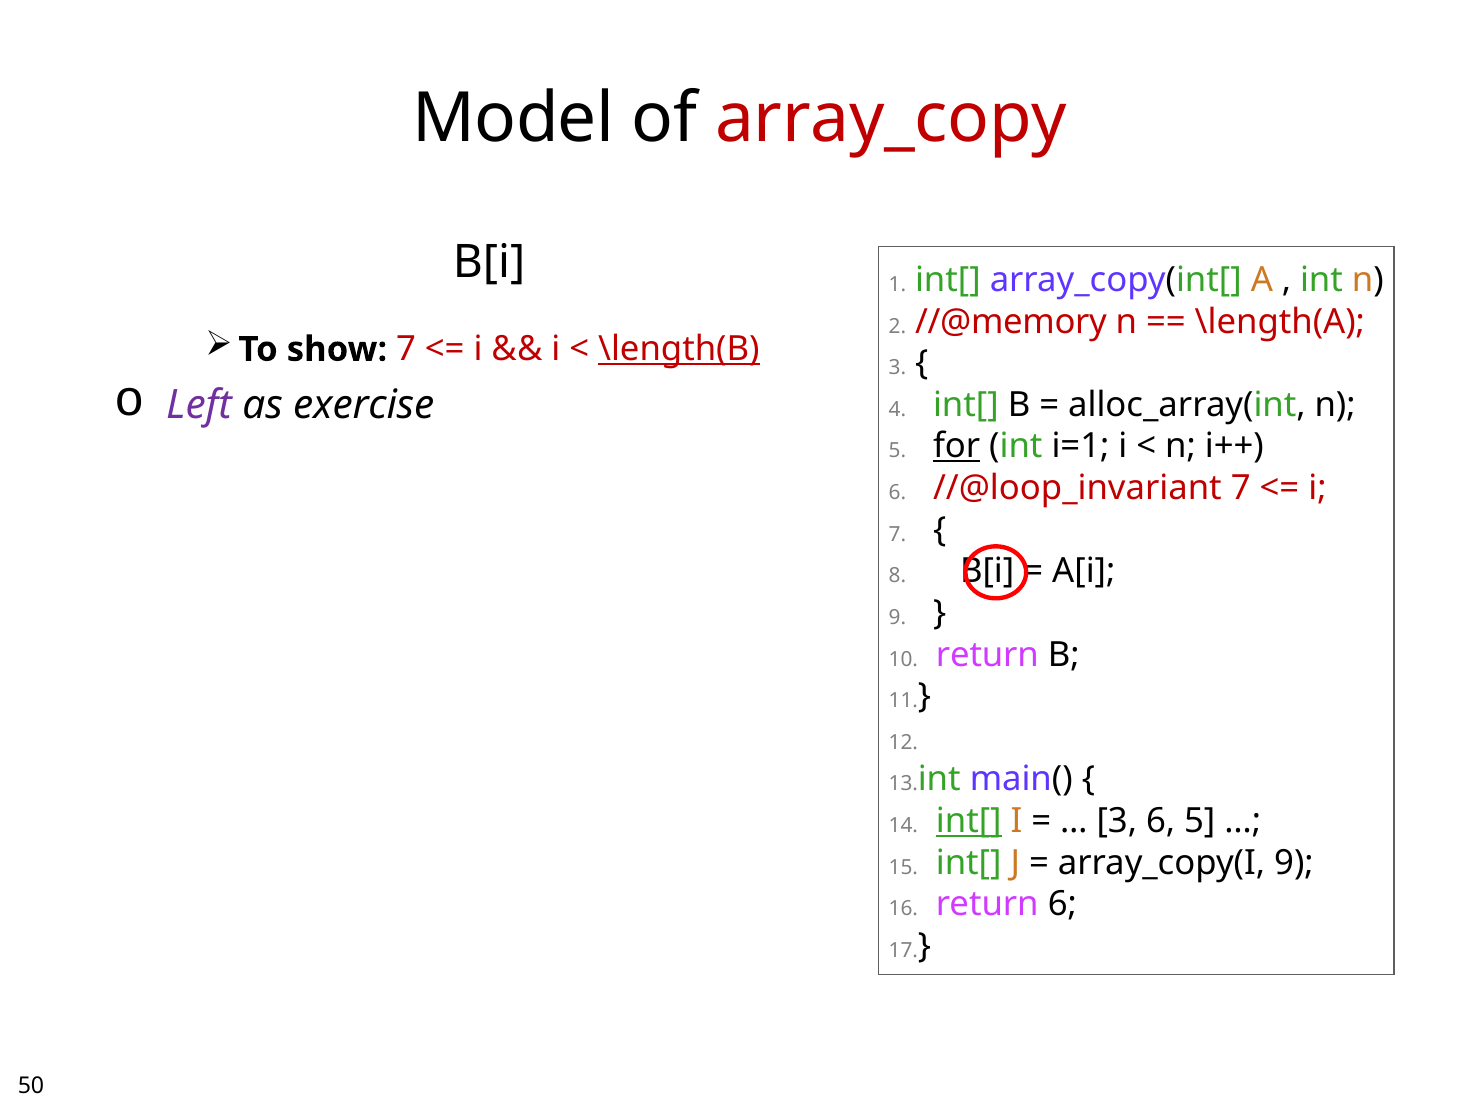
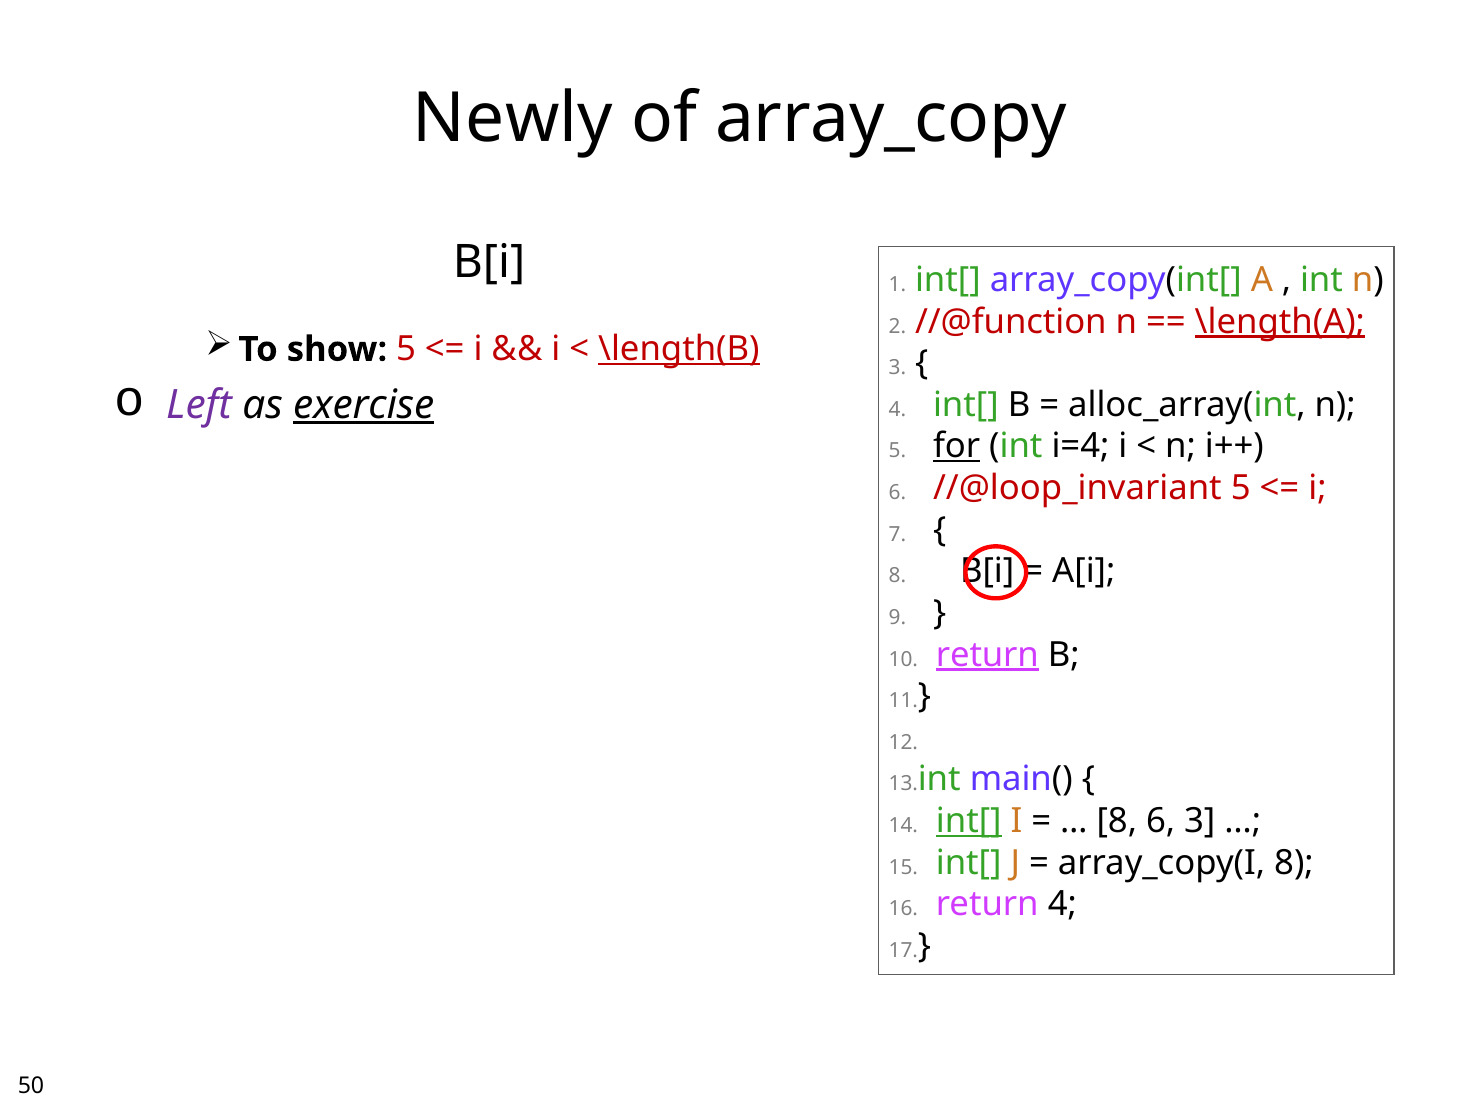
Model: Model -> Newly
array_copy colour: red -> black
//@memory: //@memory -> //@function
\length(A underline: none -> present
show 7: 7 -> 5
exercise underline: none -> present
i=1: i=1 -> i=4
//@loop_invariant 7: 7 -> 5
return at (987, 655) underline: none -> present
3 at (1117, 821): 3 -> 8
6 5: 5 -> 3
array_copy(I 9: 9 -> 8
return 6: 6 -> 4
